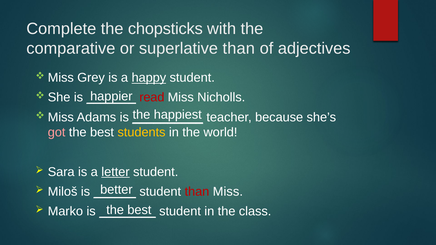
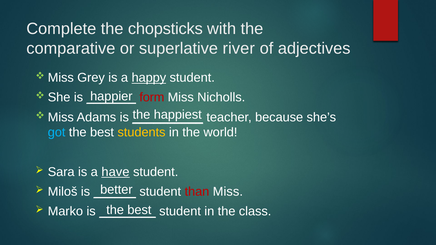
superlative than: than -> river
read: read -> form
got colour: pink -> light blue
letter: letter -> have
